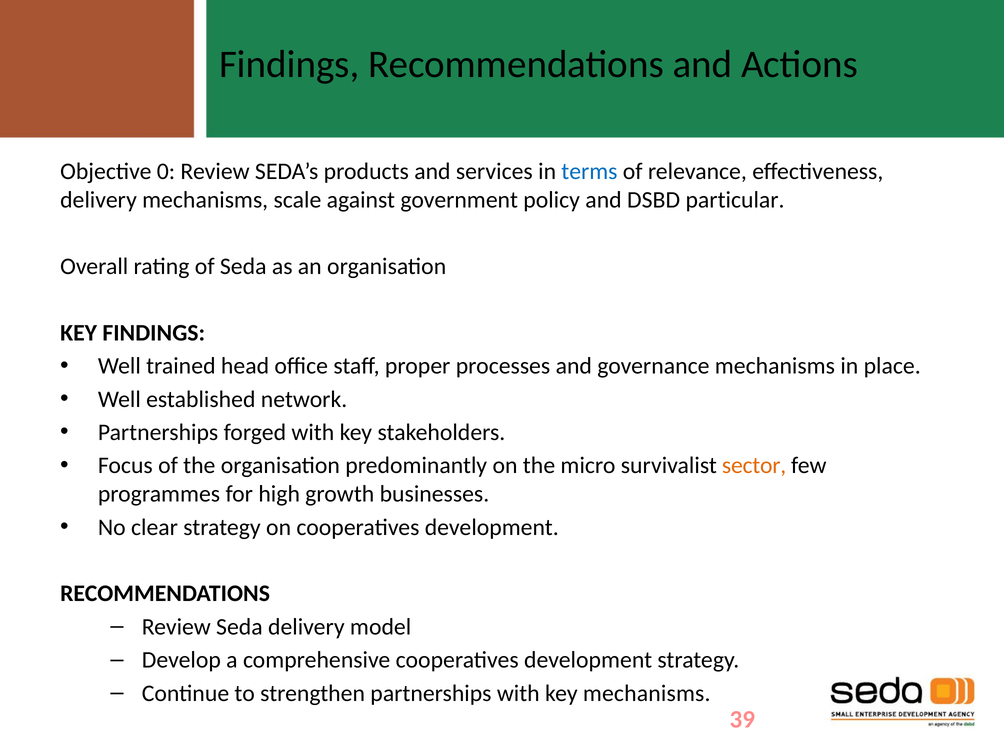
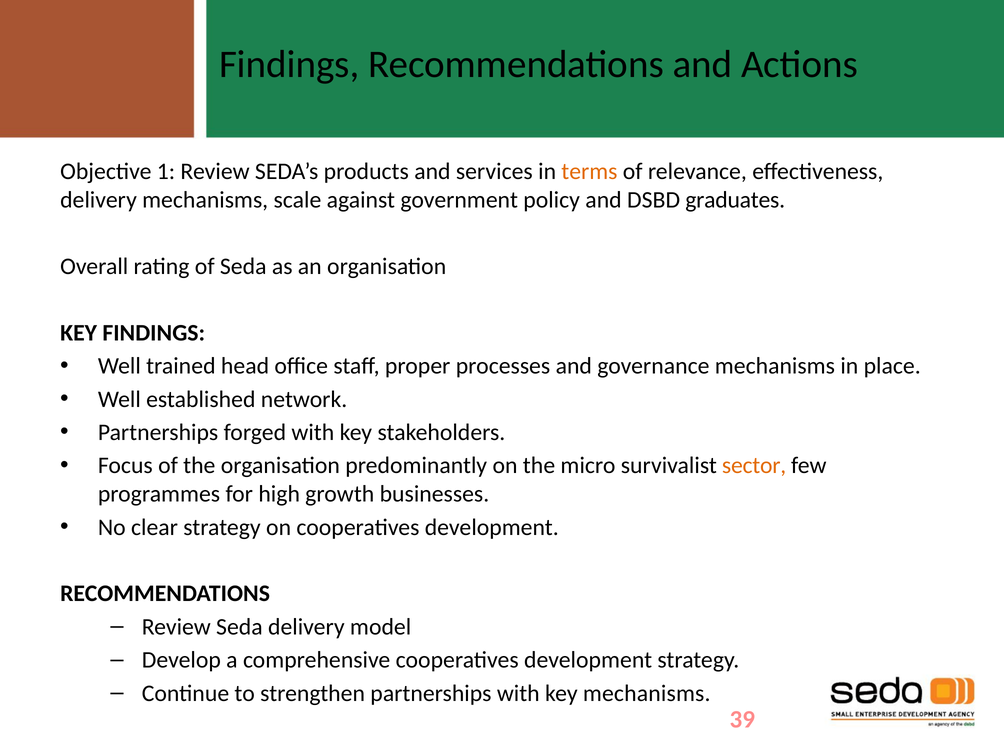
0: 0 -> 1
terms colour: blue -> orange
particular: particular -> graduates
